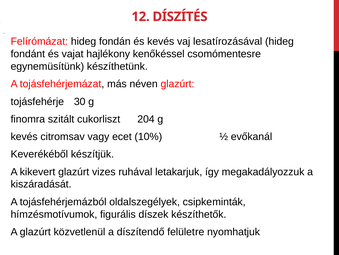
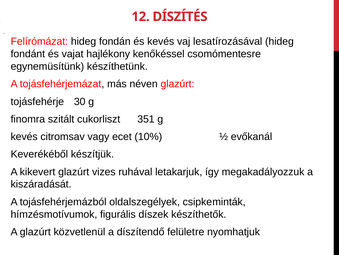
204: 204 -> 351
